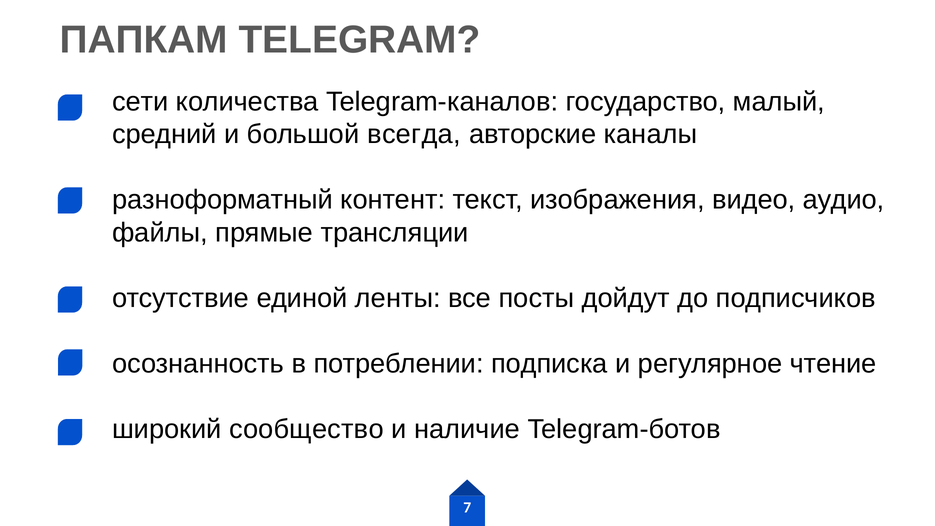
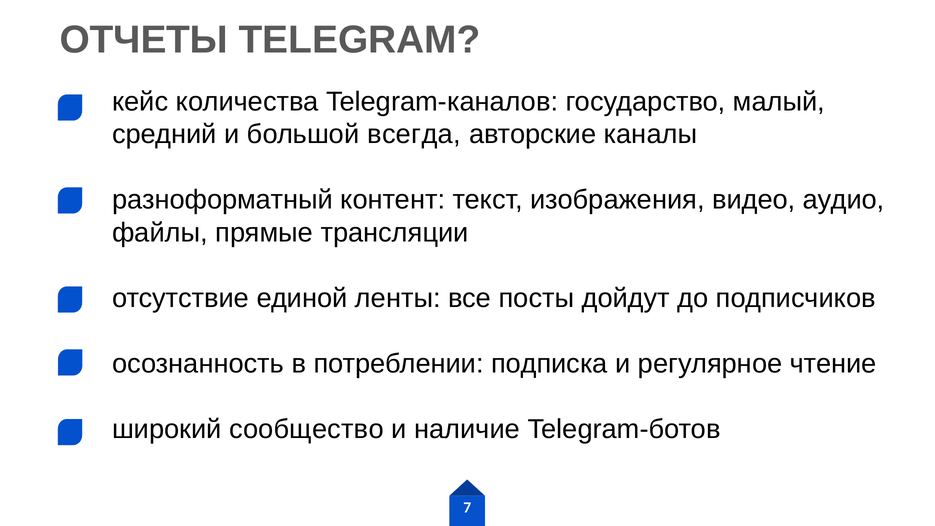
ПАПКАМ: ПАПКАМ -> ОТЧЕТЫ
сети: сети -> кейс
